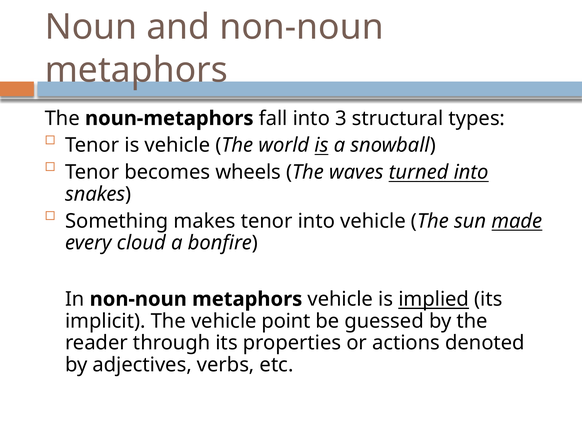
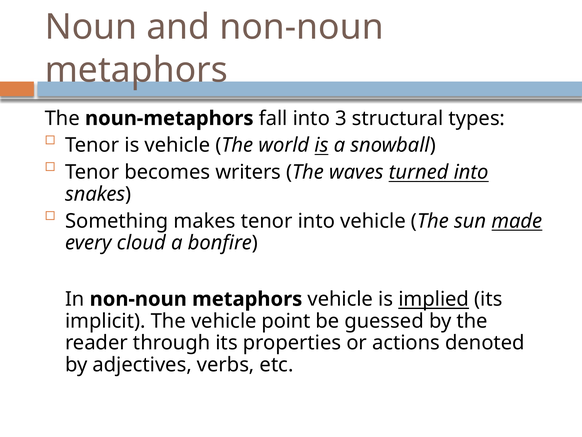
wheels: wheels -> writers
